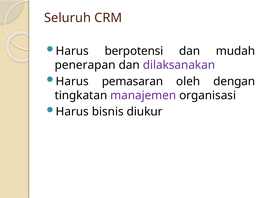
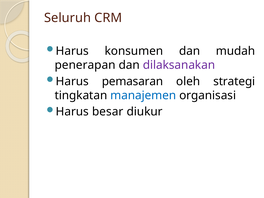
berpotensi: berpotensi -> konsumen
dengan: dengan -> strategi
manajemen colour: purple -> blue
bisnis: bisnis -> besar
